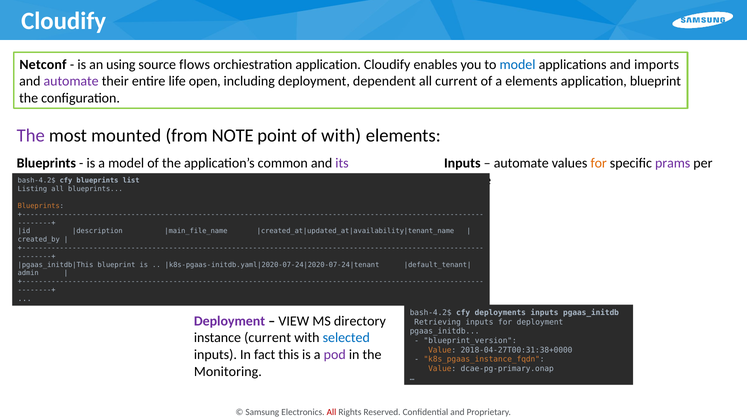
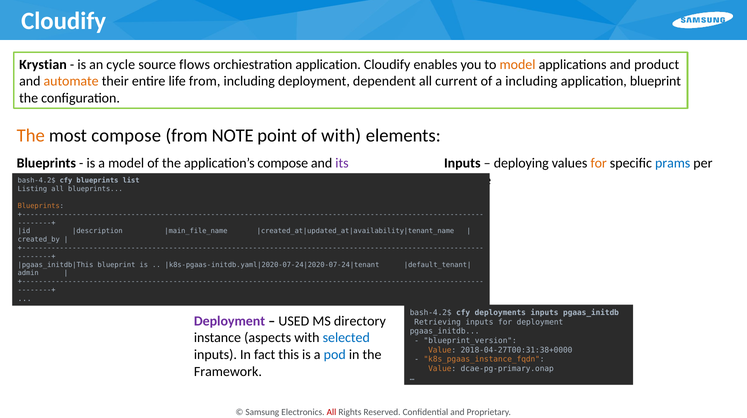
Netconf: Netconf -> Krystian
an using: using -> cycle
model at (517, 64) colour: blue -> orange
imports: imports -> product
automate at (71, 81) colour: purple -> orange
life open: open -> from
a elements: elements -> including
The at (31, 135) colour: purple -> orange
most mounted: mounted -> compose
application’s common: common -> compose
automate at (521, 163): automate -> deploying
prams colour: purple -> blue
VIEW: VIEW -> USED
instance current: current -> aspects
pod colour: purple -> blue
Monitoring: Monitoring -> Framework
